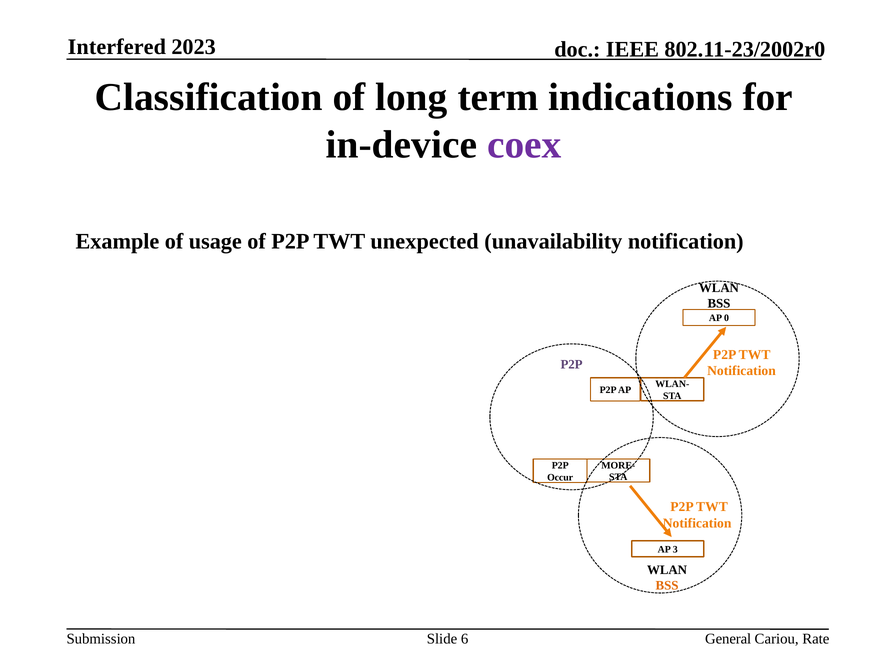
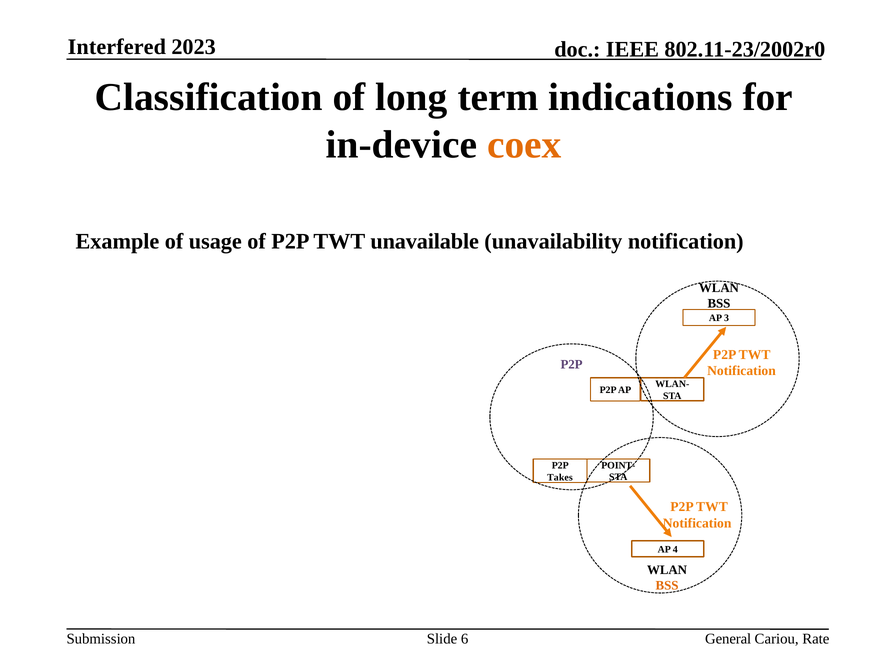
coex colour: purple -> orange
unexpected: unexpected -> unavailable
0: 0 -> 3
MORE-: MORE- -> POINT-
Occur: Occur -> Takes
3: 3 -> 4
